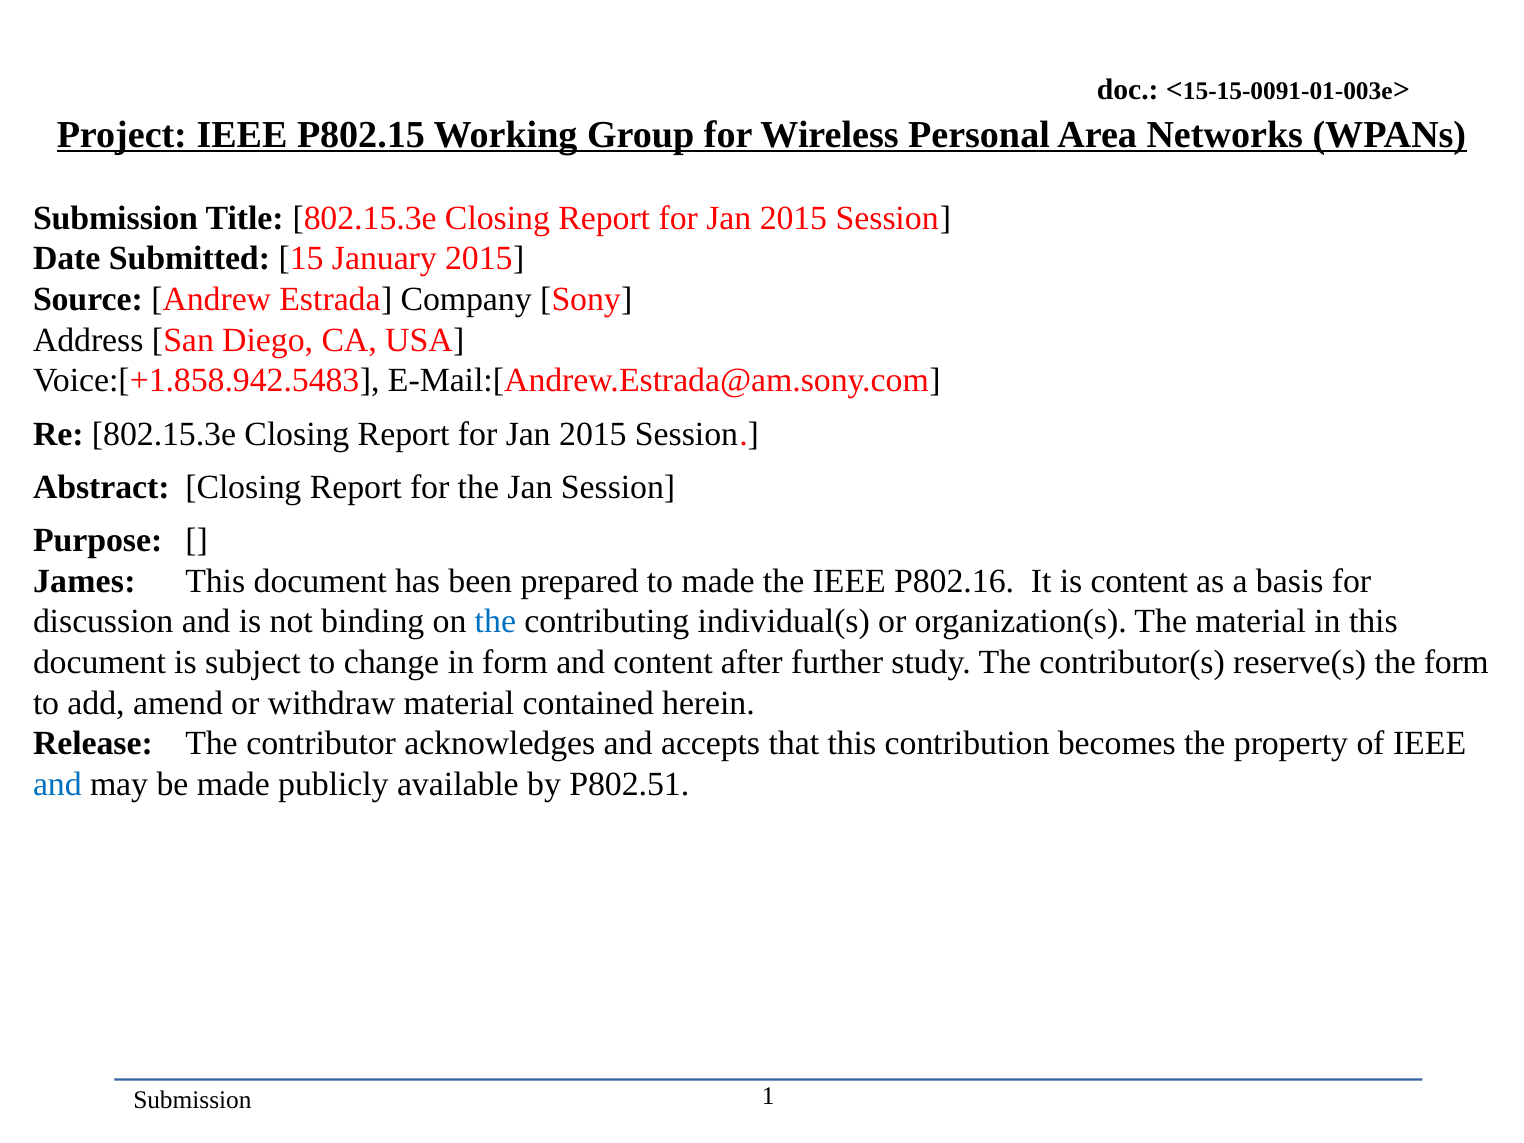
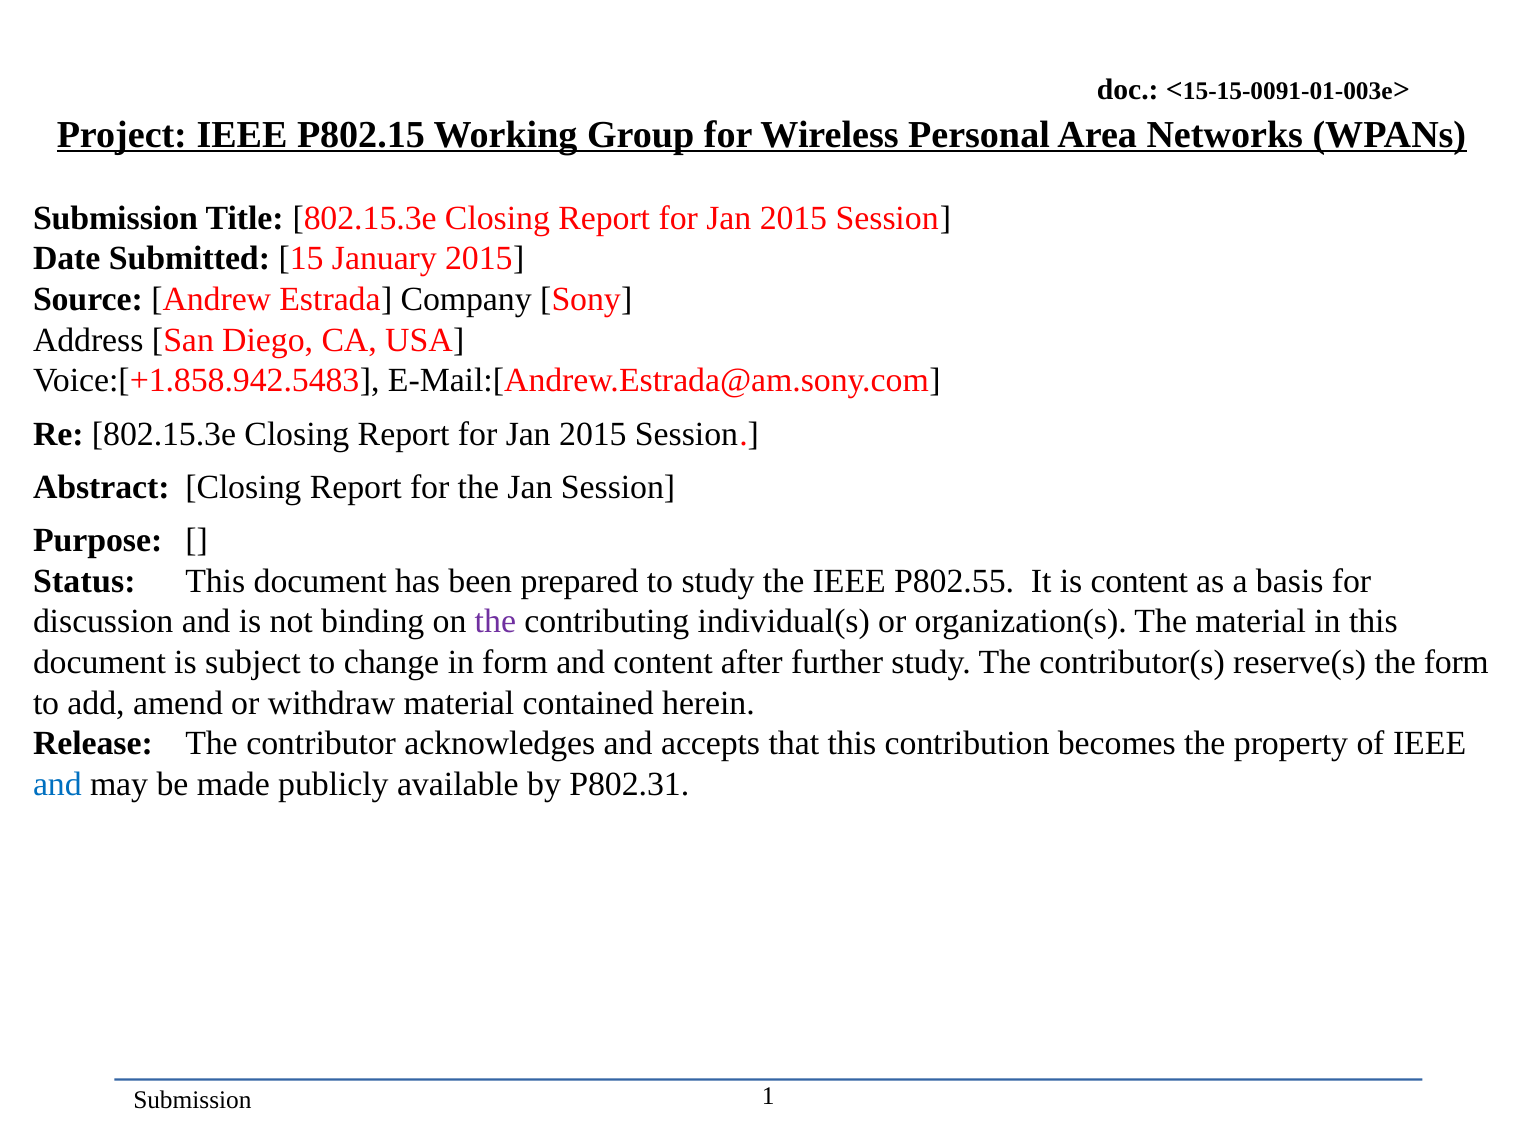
James: James -> Status
to made: made -> study
P802.16: P802.16 -> P802.55
the at (495, 622) colour: blue -> purple
P802.51: P802.51 -> P802.31
